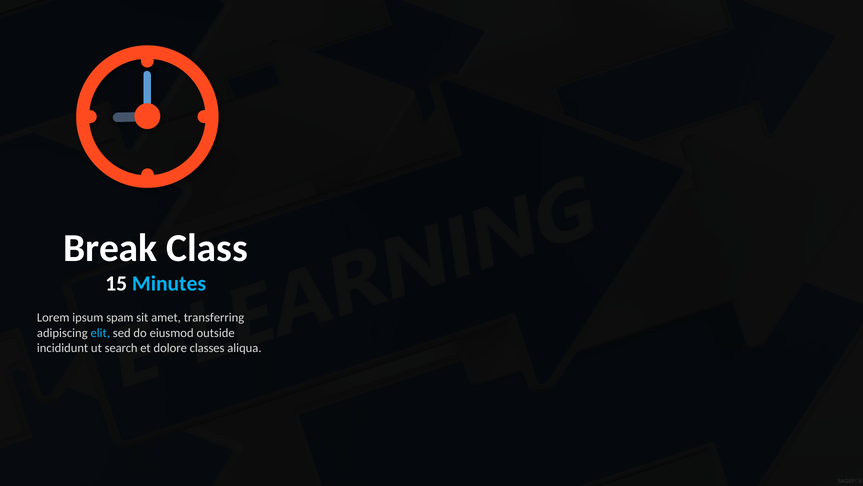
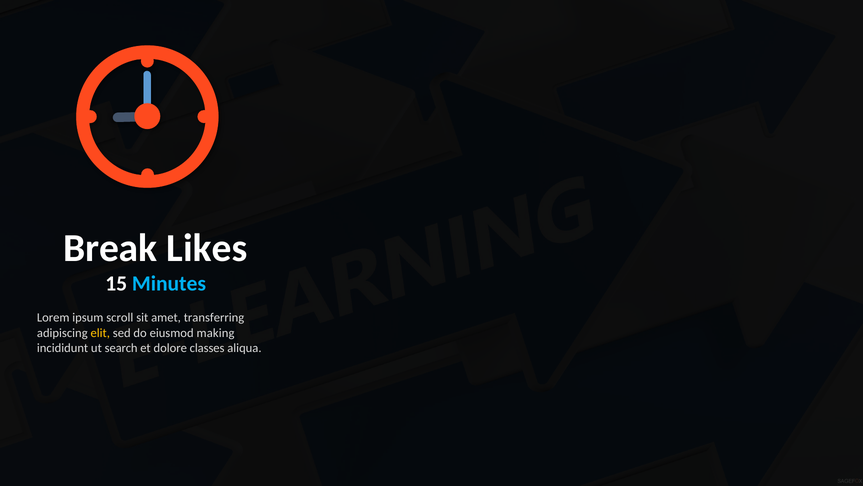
Class: Class -> Likes
spam: spam -> scroll
elit colour: light blue -> yellow
outside: outside -> making
